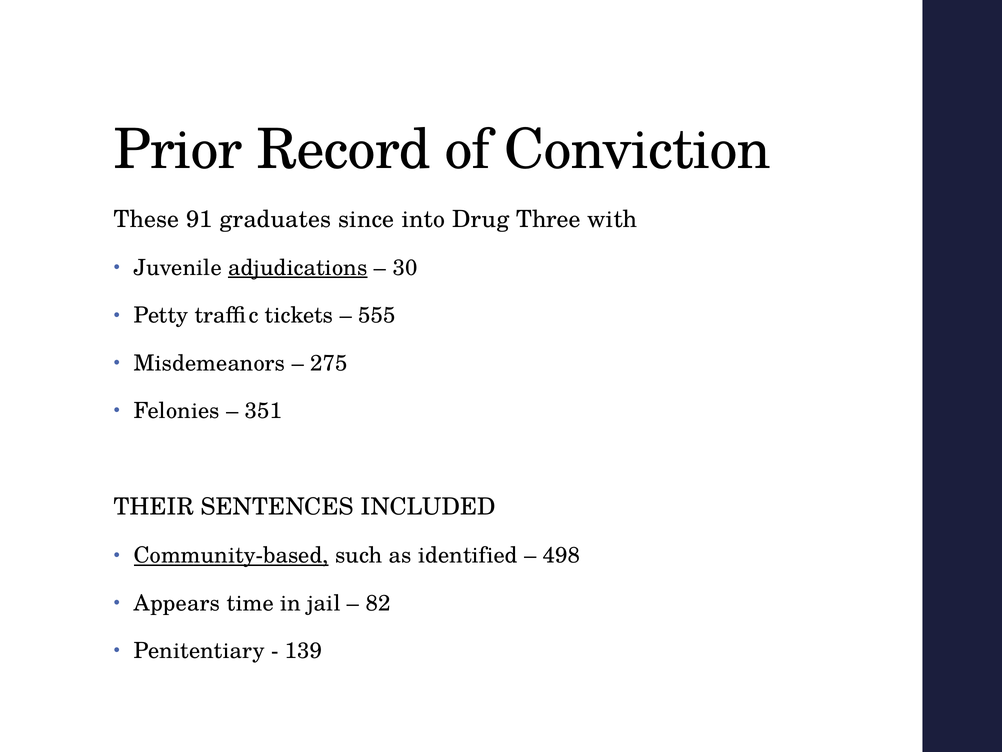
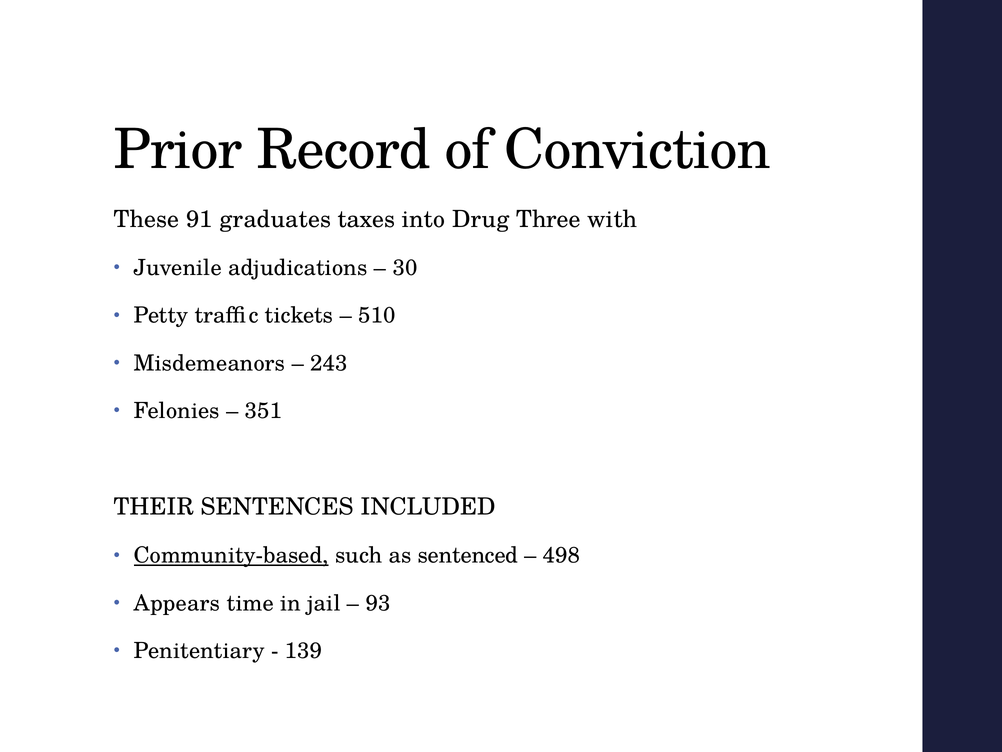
since: since -> taxes
adjudications underline: present -> none
555: 555 -> 510
275: 275 -> 243
identified: identified -> sentenced
82: 82 -> 93
